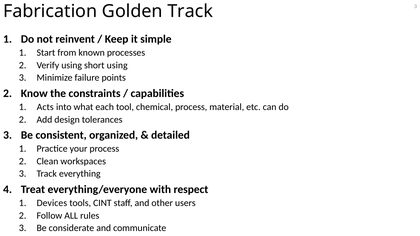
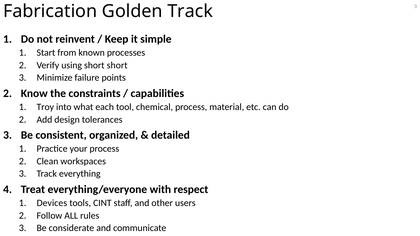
short using: using -> short
Acts: Acts -> Troy
